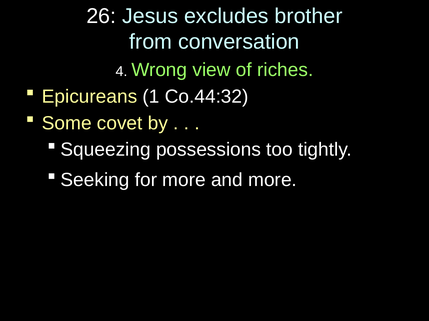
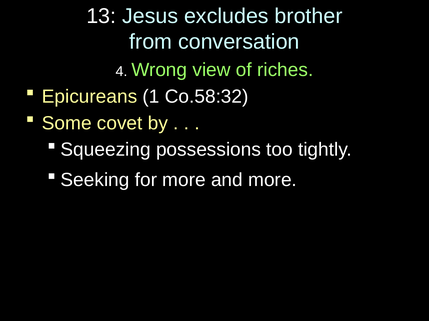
26: 26 -> 13
Co.44:32: Co.44:32 -> Co.58:32
